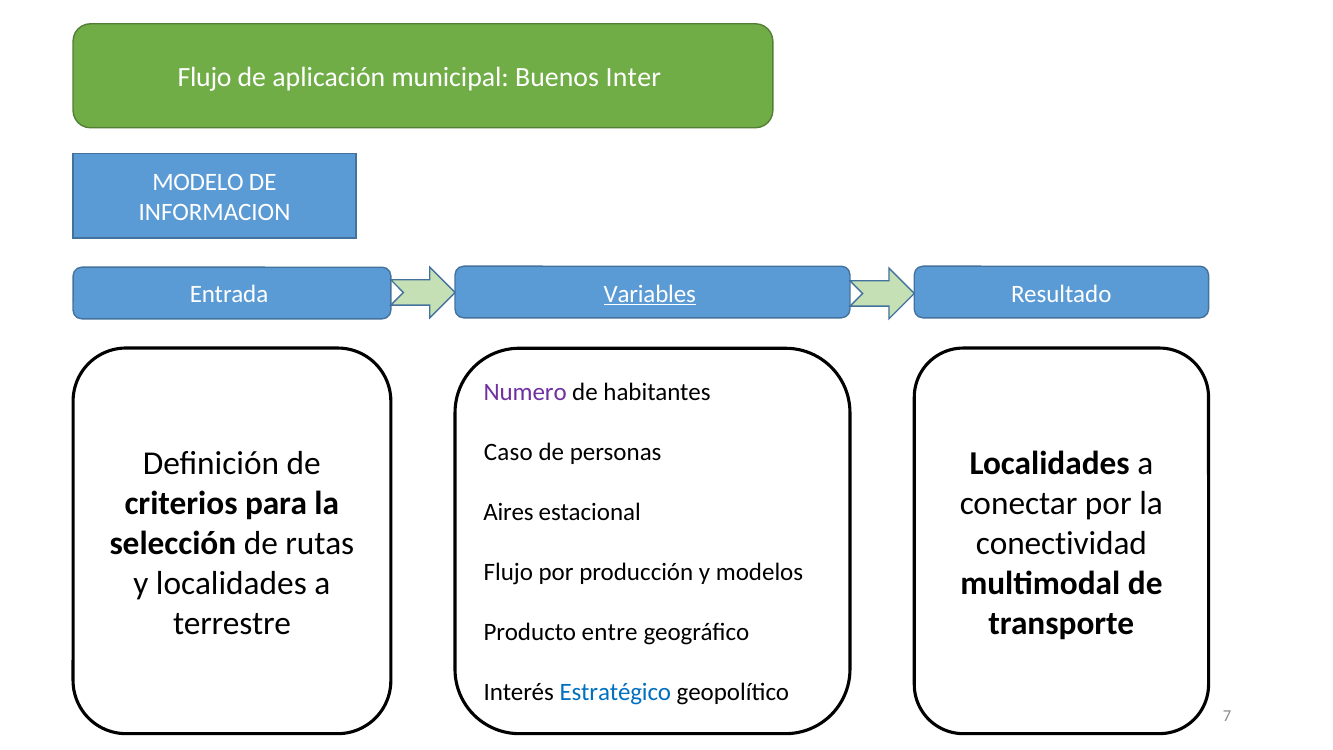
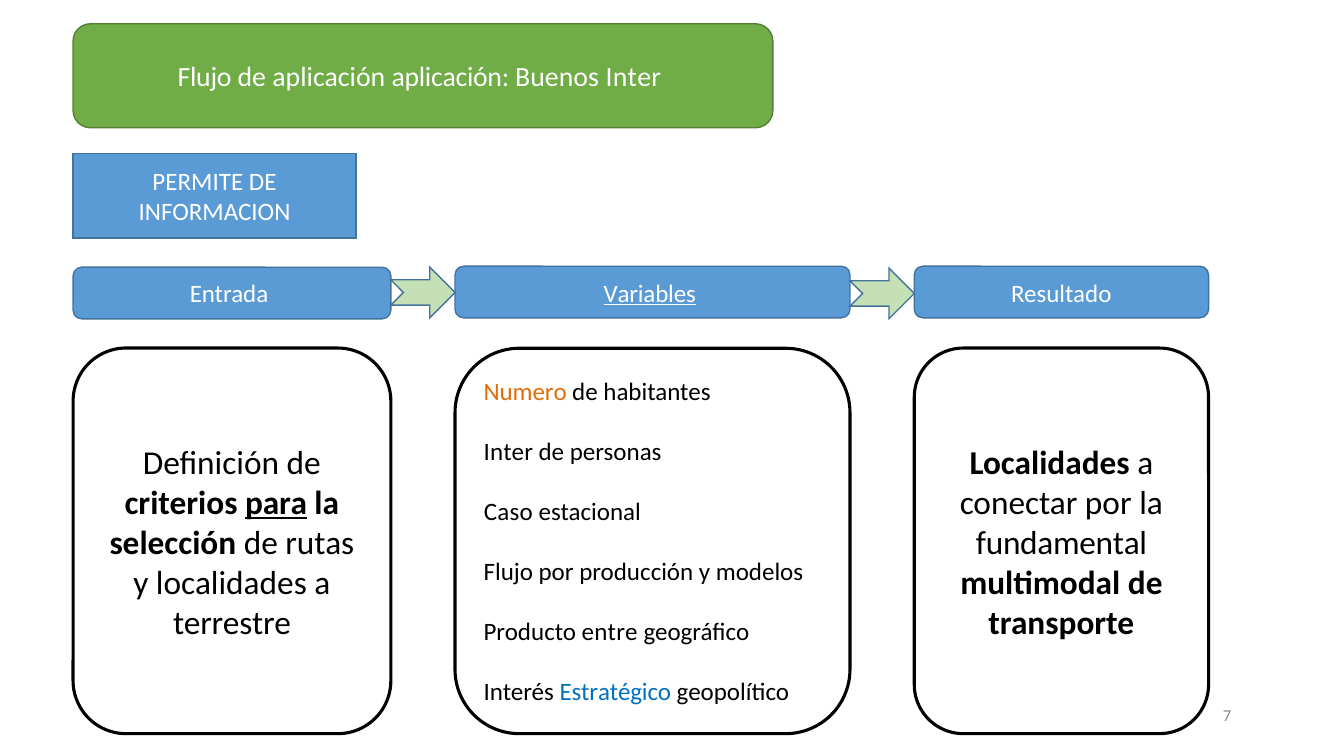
aplicación municipal: municipal -> aplicación
MODELO: MODELO -> PERMITE
Numero colour: purple -> orange
Caso at (508, 453): Caso -> Inter
para underline: none -> present
Aires: Aires -> Caso
conectividad: conectividad -> fundamental
